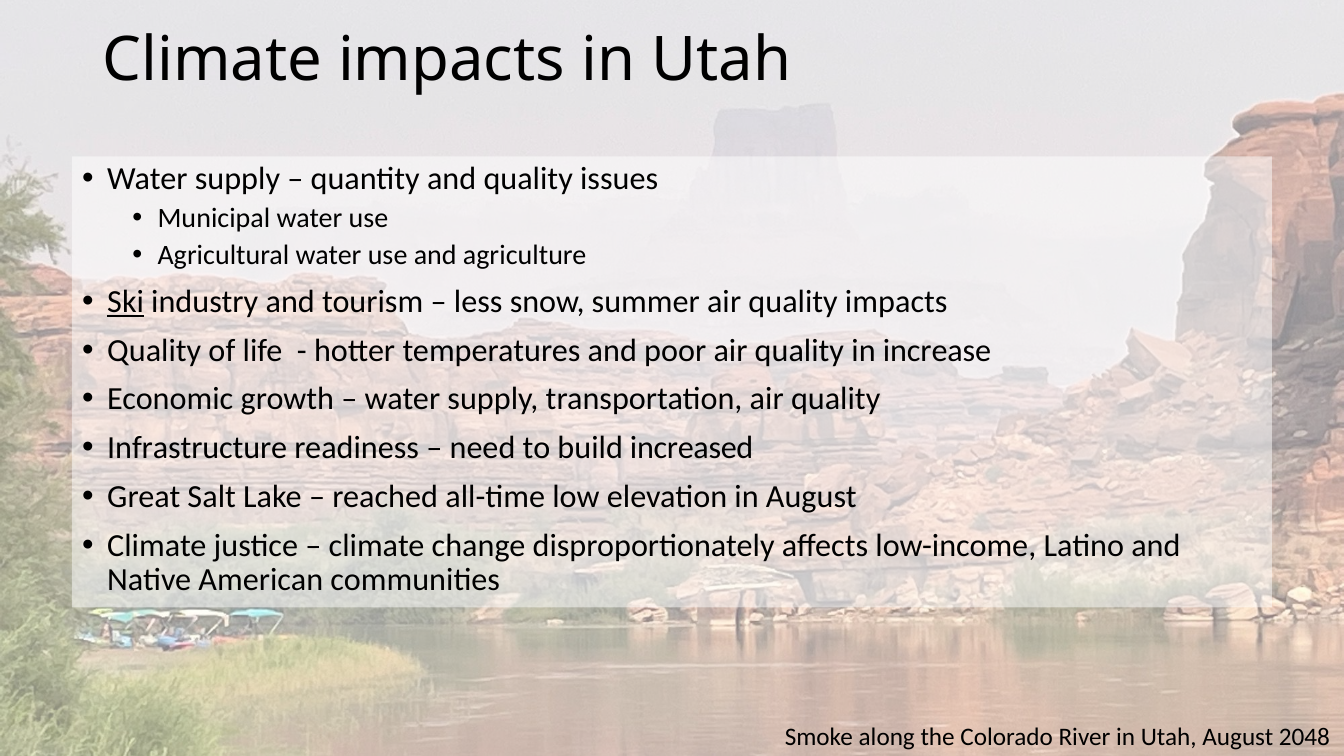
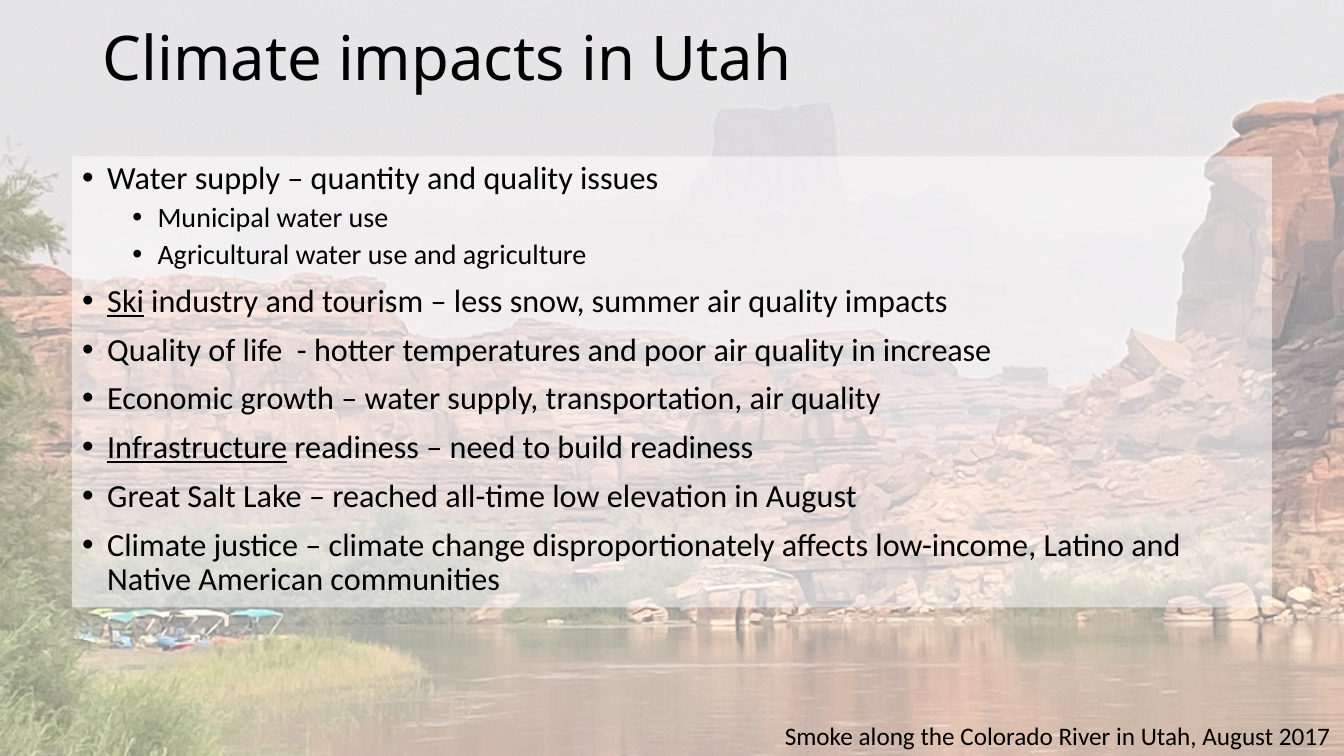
Infrastructure underline: none -> present
build increased: increased -> readiness
2048: 2048 -> 2017
